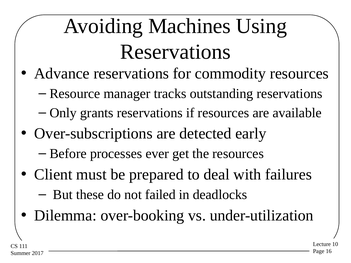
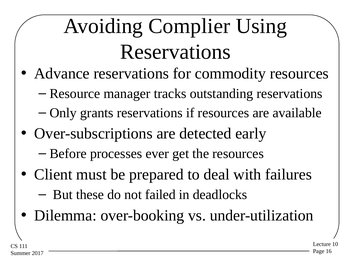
Machines: Machines -> Complier
